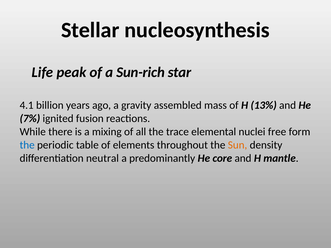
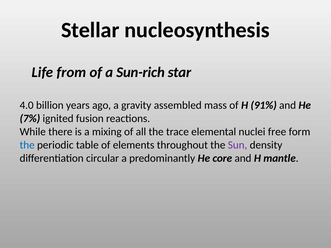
peak: peak -> from
4.1: 4.1 -> 4.0
13%: 13% -> 91%
Sun colour: orange -> purple
neutral: neutral -> circular
